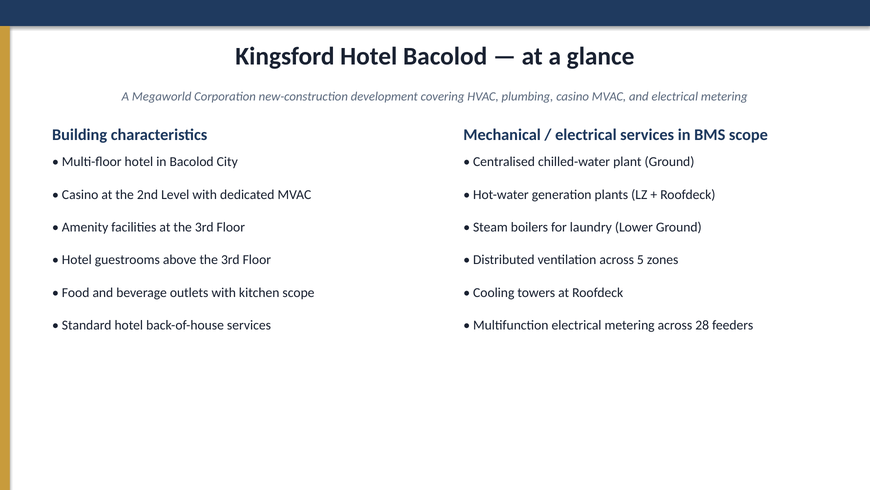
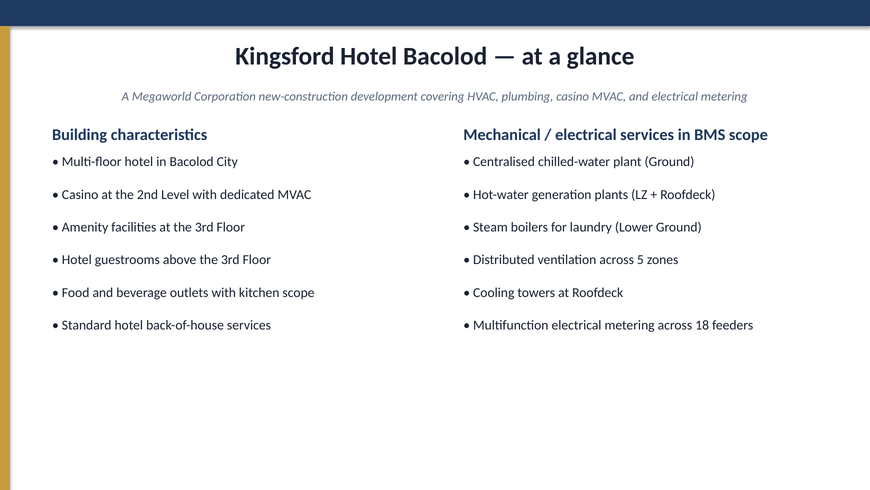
28: 28 -> 18
